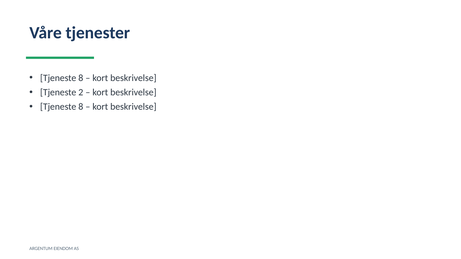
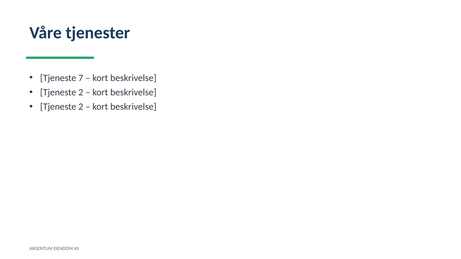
8 at (81, 78): 8 -> 7
8 at (81, 107): 8 -> 2
